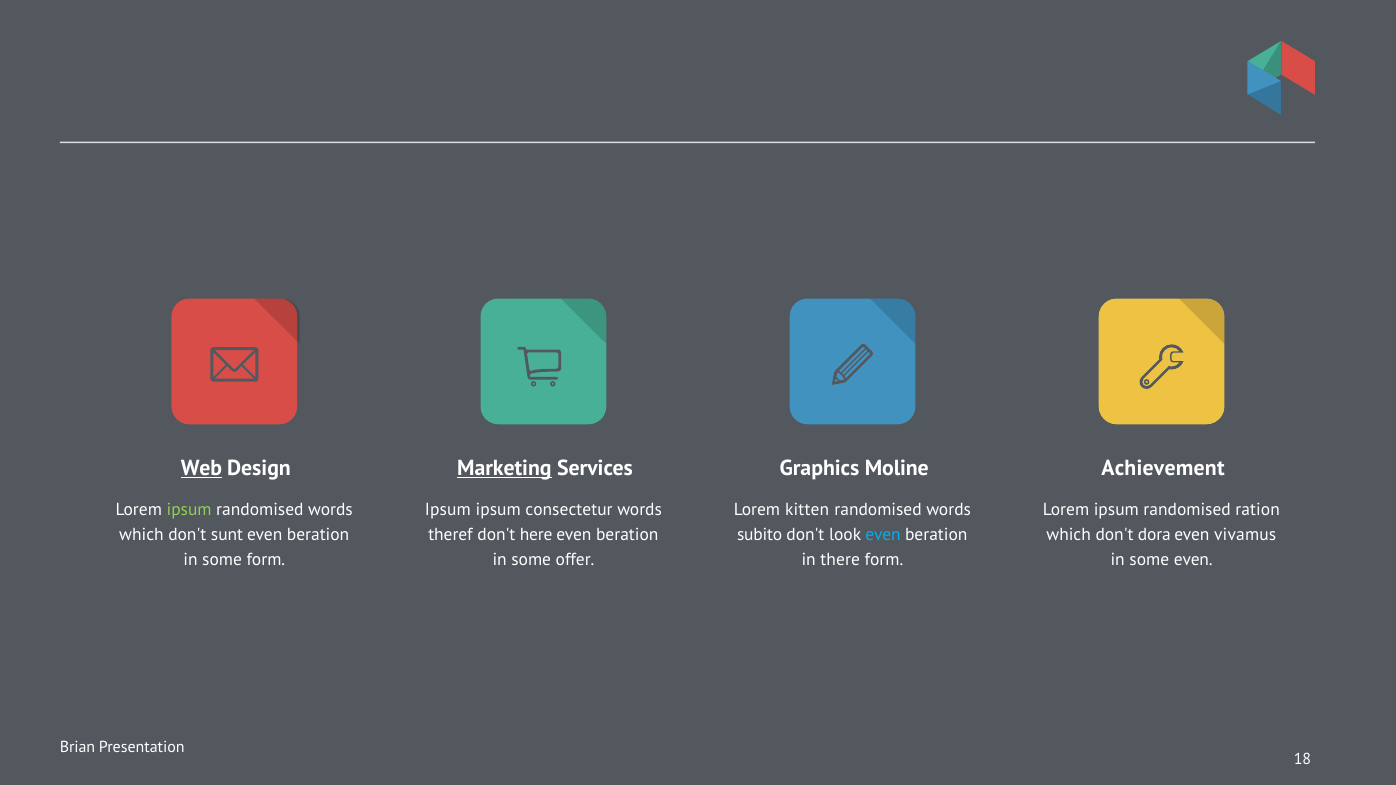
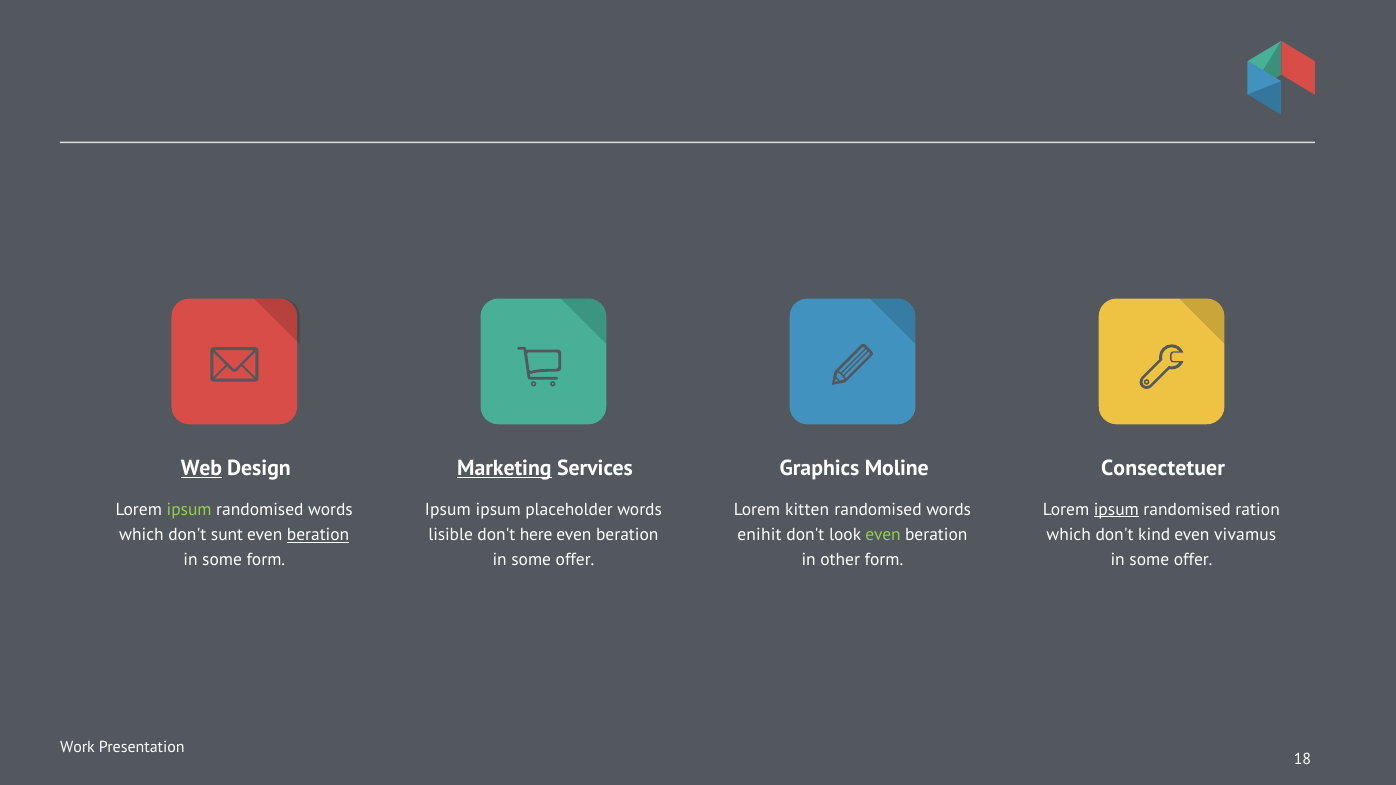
Achievement: Achievement -> Consectetuer
consectetur: consectetur -> placeholder
ipsum at (1116, 510) underline: none -> present
beration at (318, 535) underline: none -> present
theref: theref -> lisible
subito: subito -> enihit
even at (883, 535) colour: light blue -> light green
dora: dora -> kind
there: there -> other
even at (1193, 560): even -> offer
Brian: Brian -> Work
